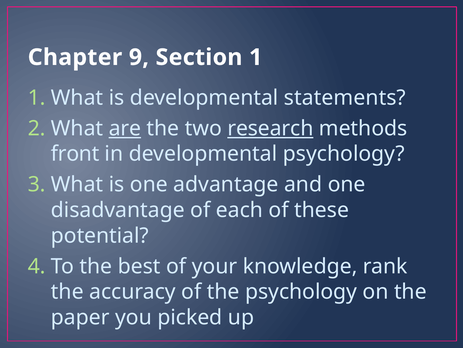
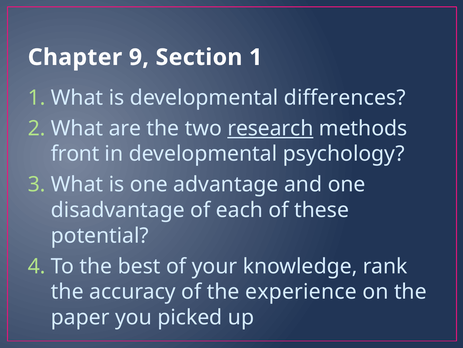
statements: statements -> differences
are underline: present -> none
the psychology: psychology -> experience
